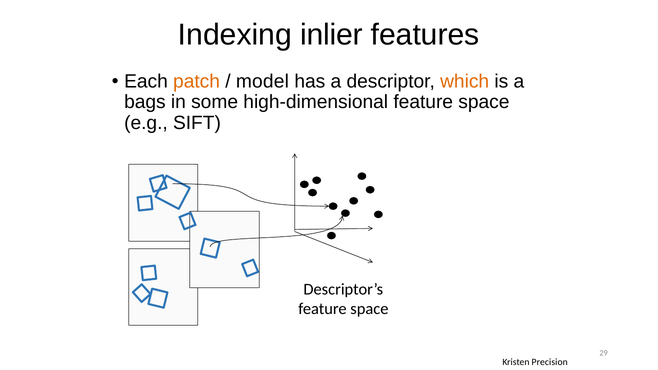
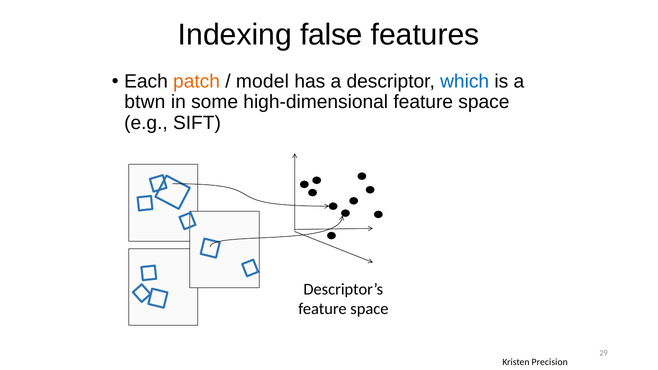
inlier: inlier -> false
which colour: orange -> blue
bags: bags -> btwn
